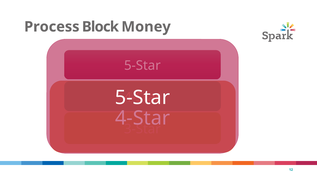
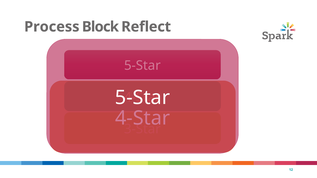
Money: Money -> Reflect
